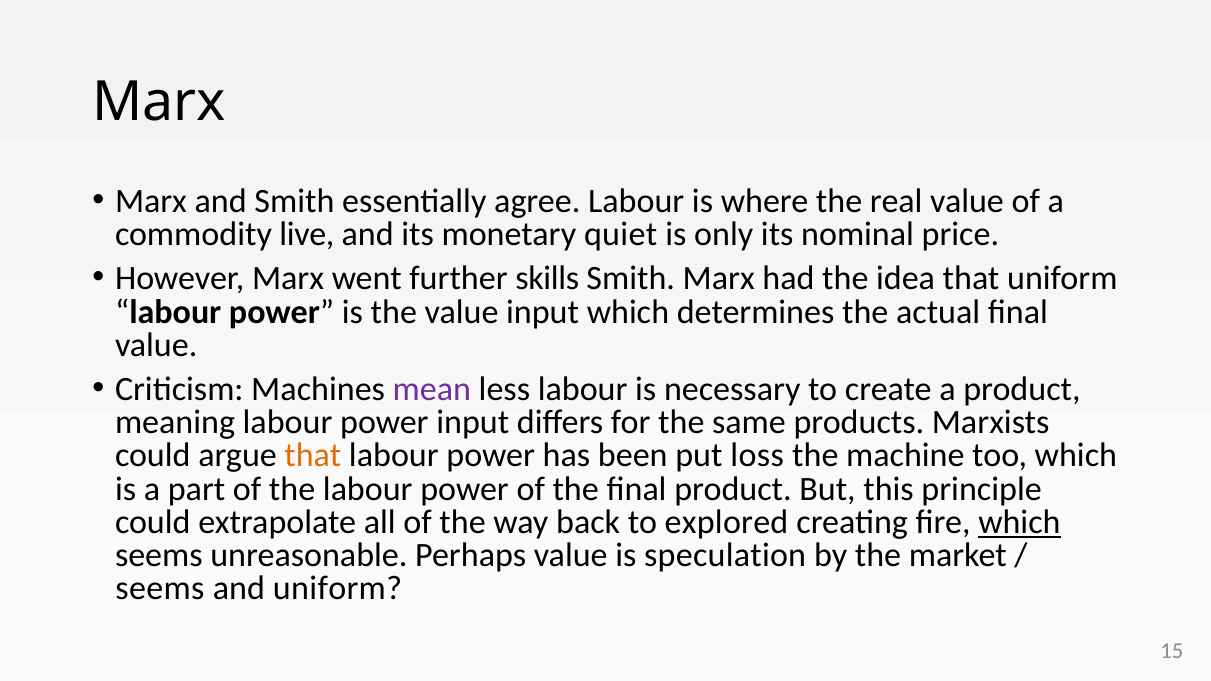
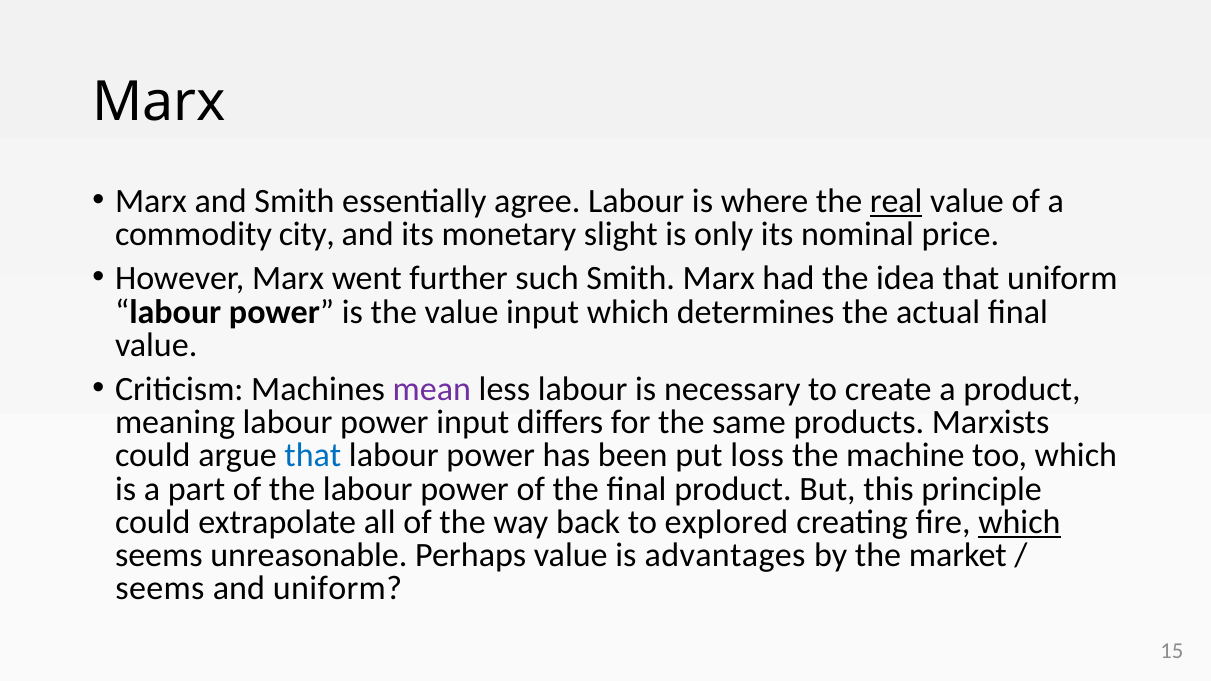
real underline: none -> present
live: live -> city
quiet: quiet -> slight
skills: skills -> such
that at (313, 456) colour: orange -> blue
speculation: speculation -> advantages
